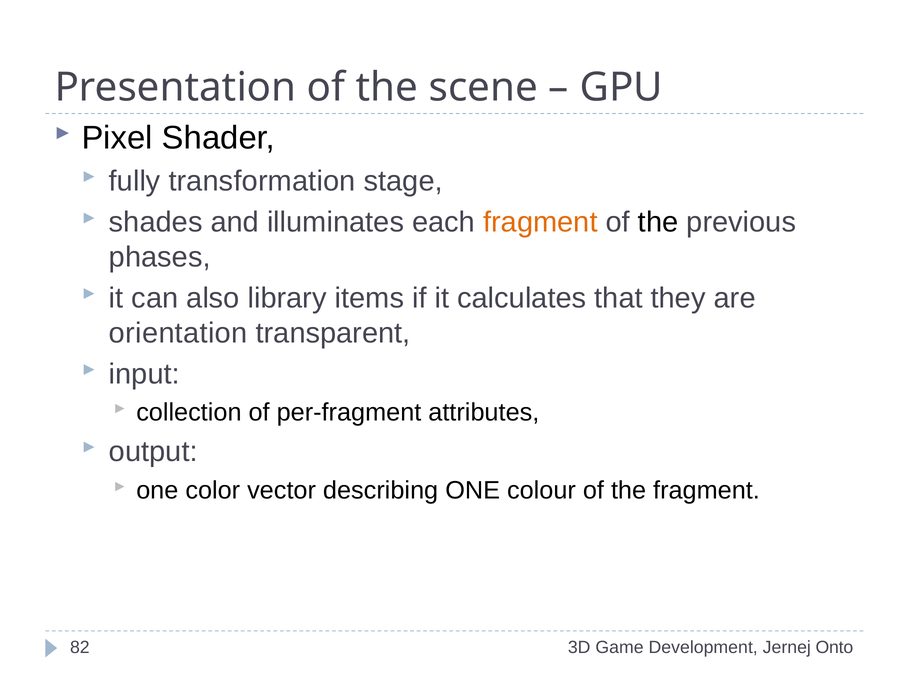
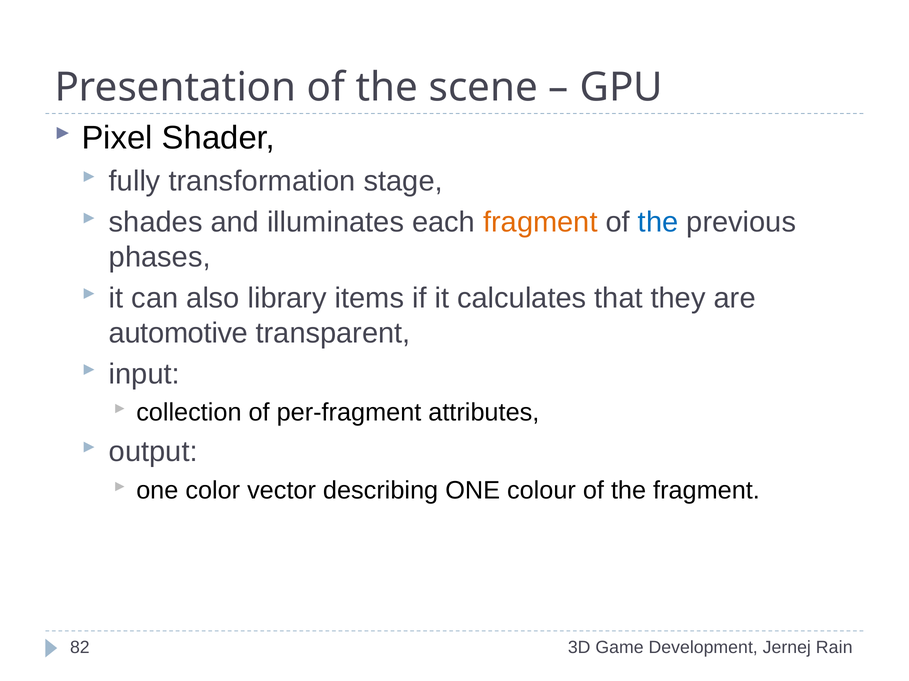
the at (658, 223) colour: black -> blue
orientation: orientation -> automotive
Onto: Onto -> Rain
